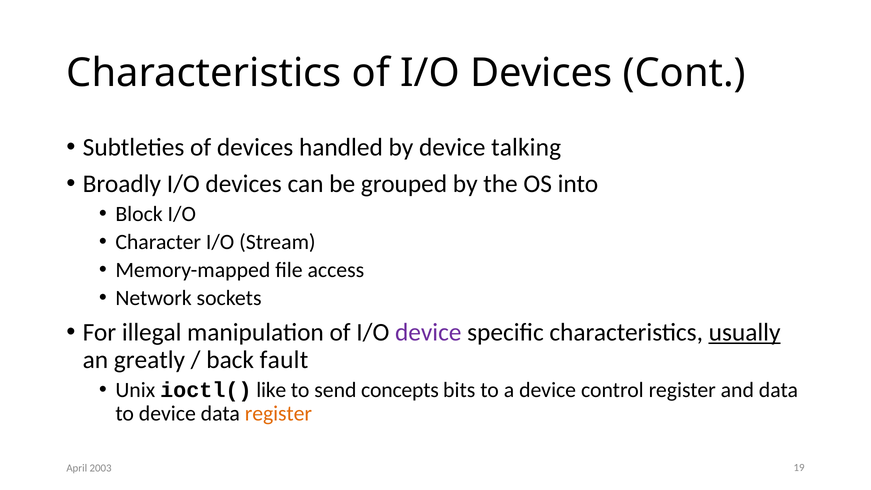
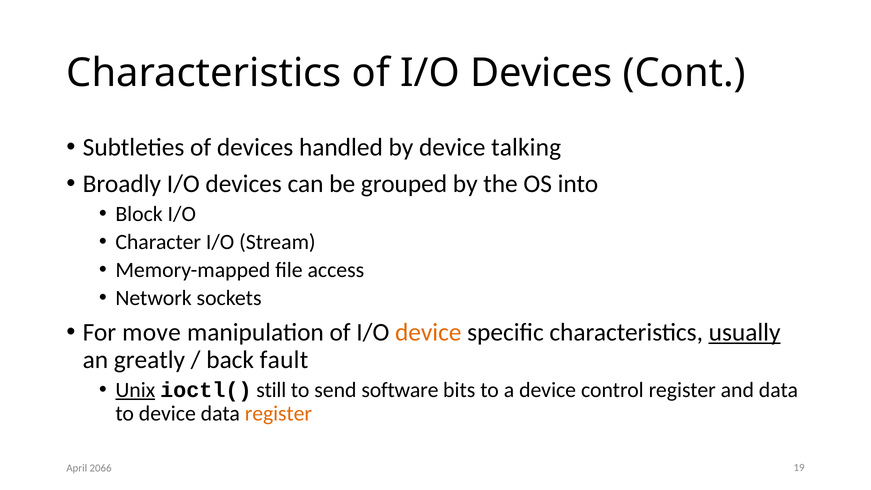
illegal: illegal -> move
device at (428, 332) colour: purple -> orange
Unix underline: none -> present
like: like -> still
concepts: concepts -> software
2003: 2003 -> 2066
